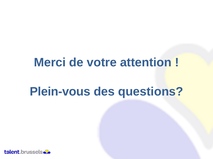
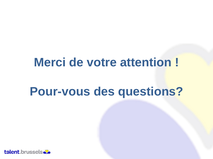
Plein-vous: Plein-vous -> Pour-vous
